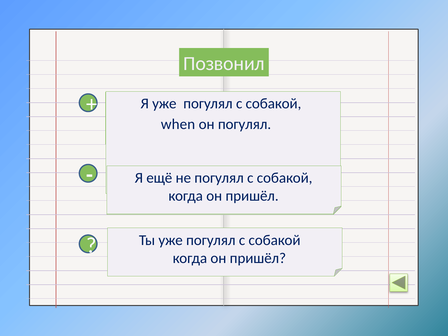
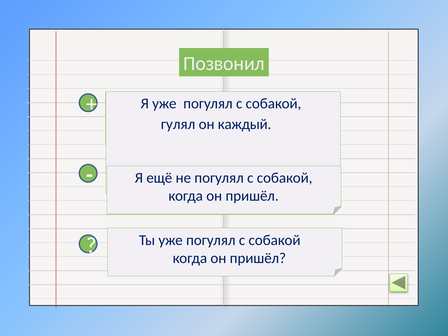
when at (178, 124): when -> гулял
он погулял: погулял -> каждый
